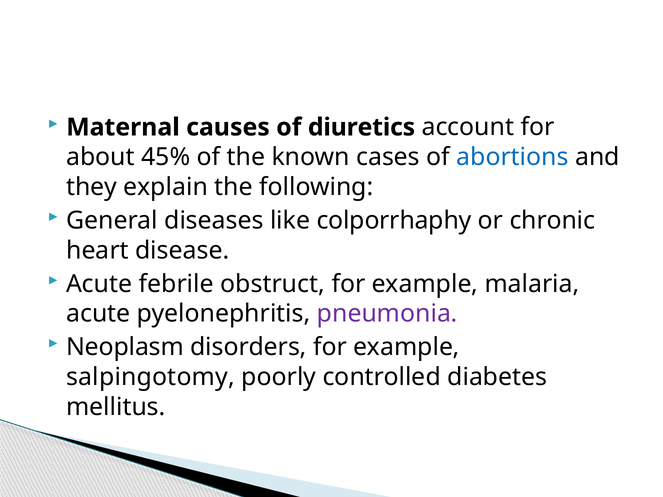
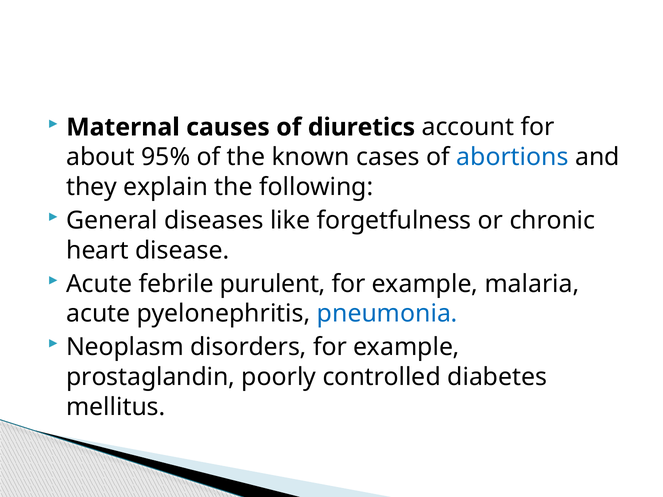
45%: 45% -> 95%
colporrhaphy: colporrhaphy -> forgetfulness
obstruct: obstruct -> purulent
pneumonia colour: purple -> blue
salpingotomy: salpingotomy -> prostaglandin
